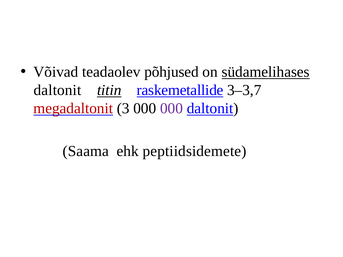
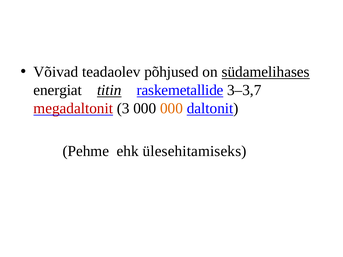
daltonit at (57, 90): daltonit -> energiat
000 at (171, 109) colour: purple -> orange
Saama: Saama -> Pehme
peptiidsidemete: peptiidsidemete -> ülesehitamiseks
